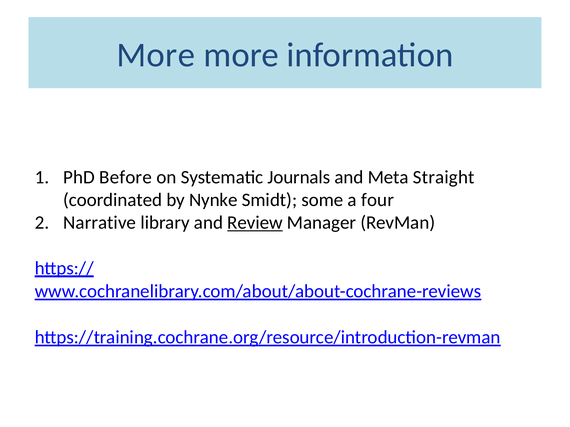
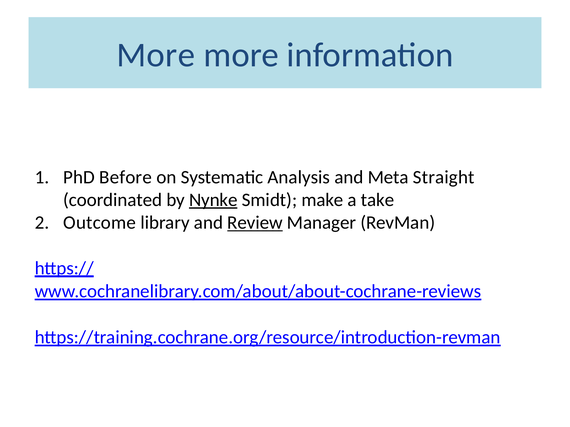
Journals: Journals -> Analysis
Nynke underline: none -> present
some: some -> make
four: four -> take
Narrative: Narrative -> Outcome
